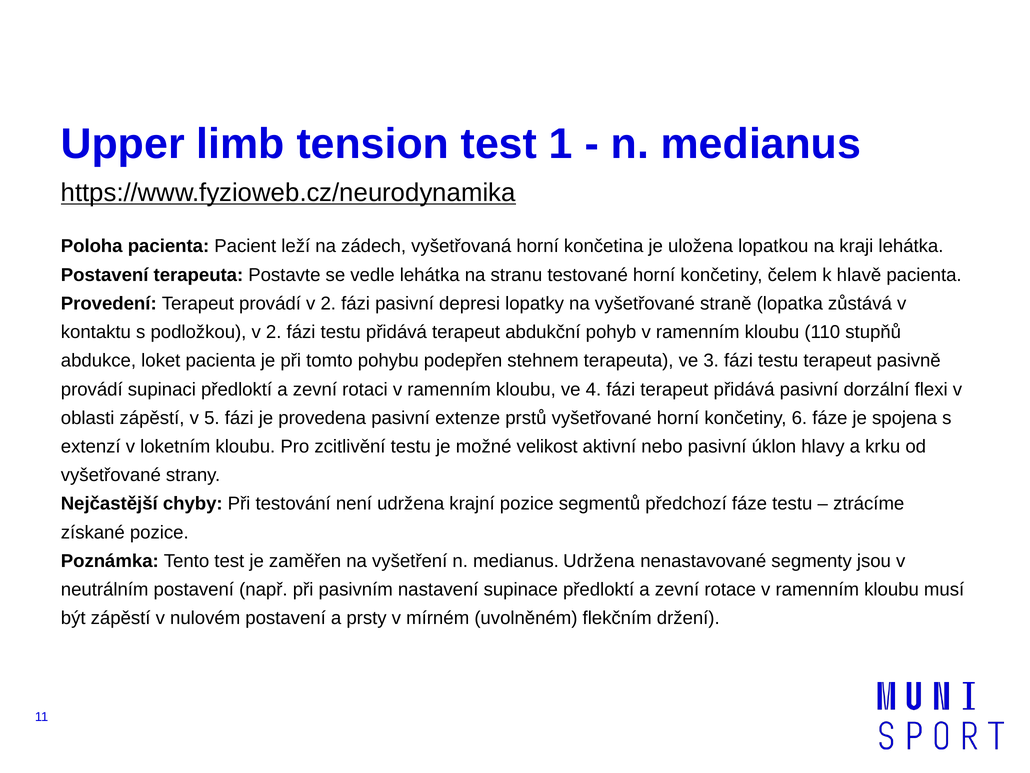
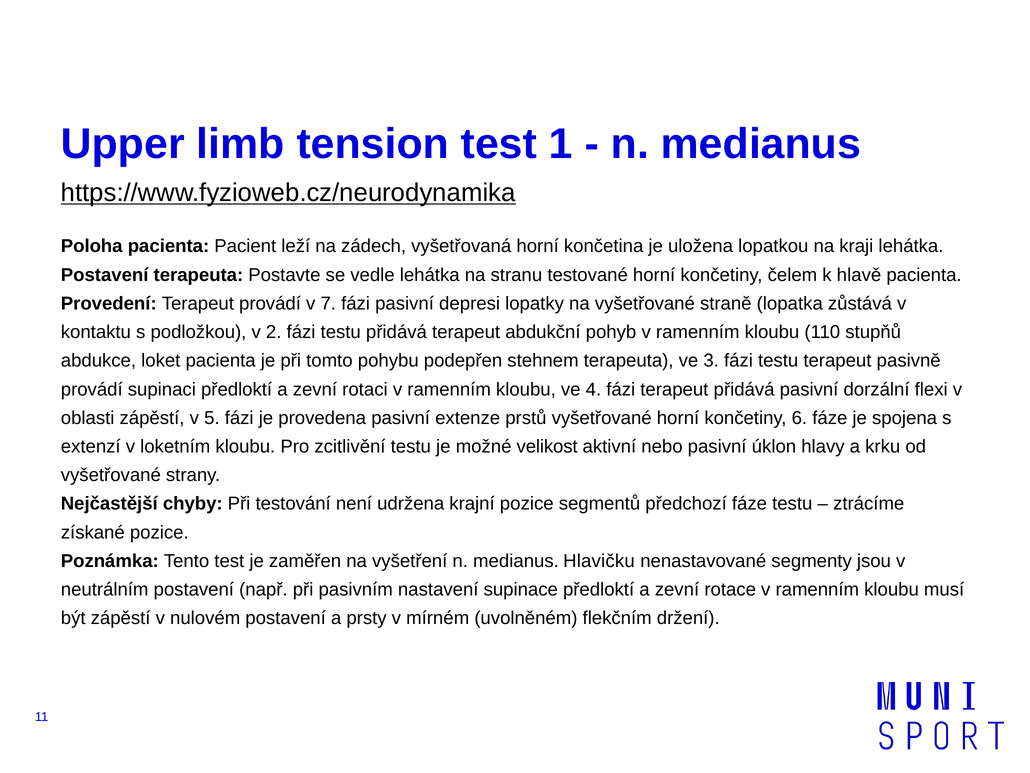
provádí v 2: 2 -> 7
medianus Udržena: Udržena -> Hlavičku
